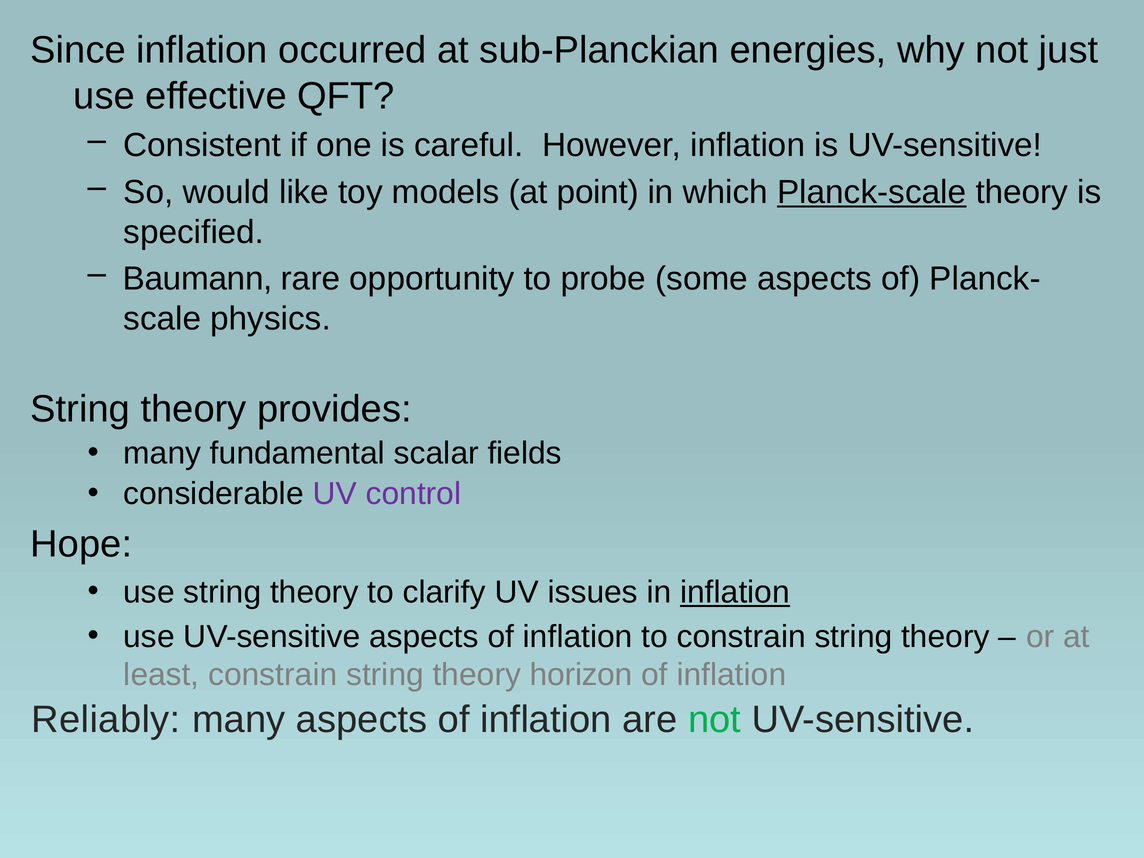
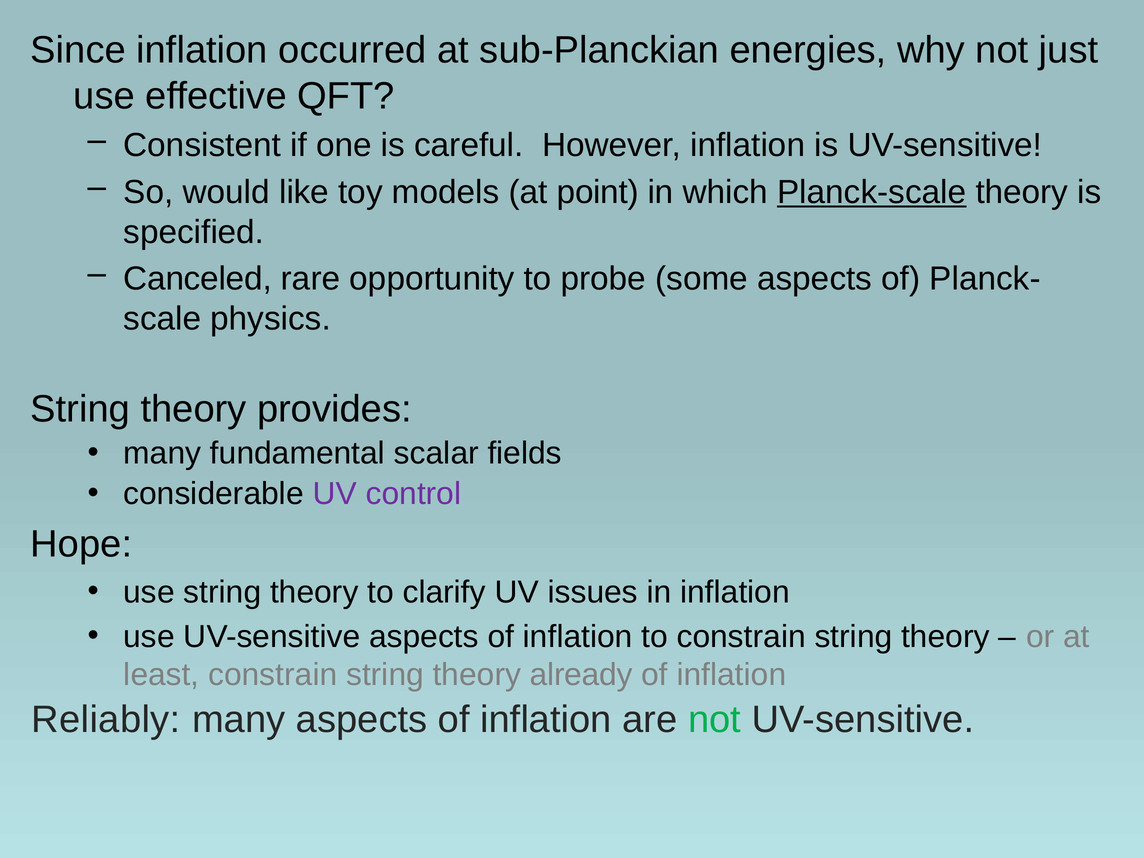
Baumann: Baumann -> Canceled
inflation at (735, 592) underline: present -> none
horizon: horizon -> already
